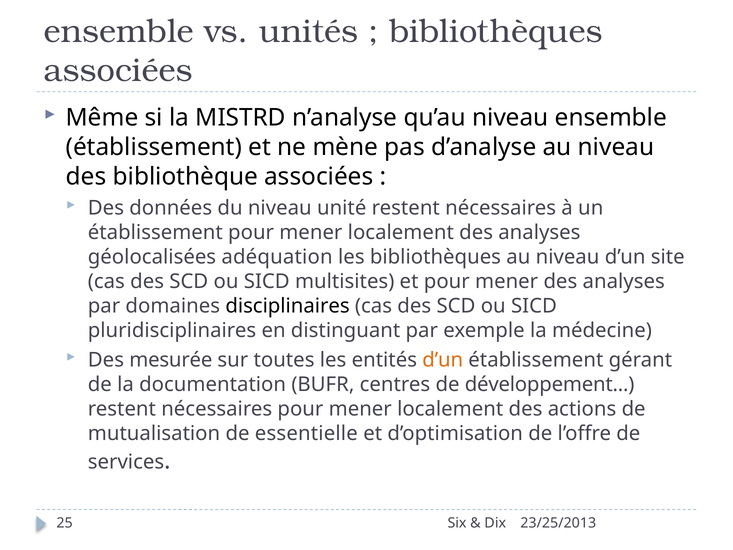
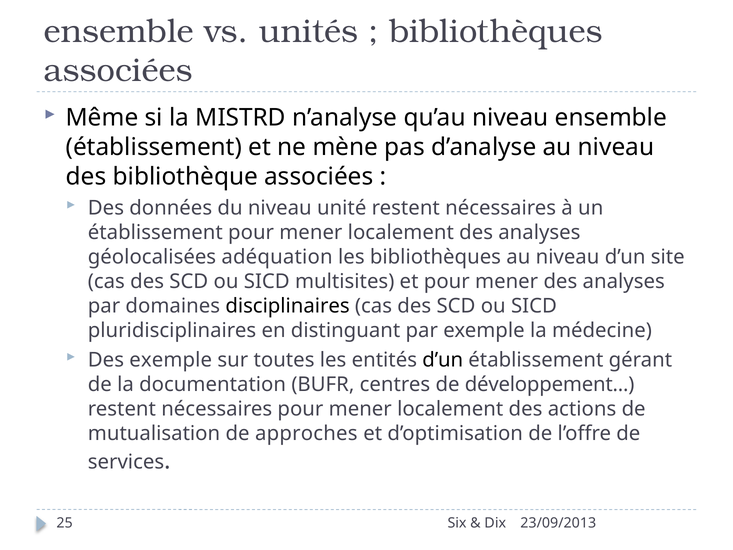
Des mesurée: mesurée -> exemple
d’un at (443, 360) colour: orange -> black
essentielle: essentielle -> approches
23/25/2013: 23/25/2013 -> 23/09/2013
